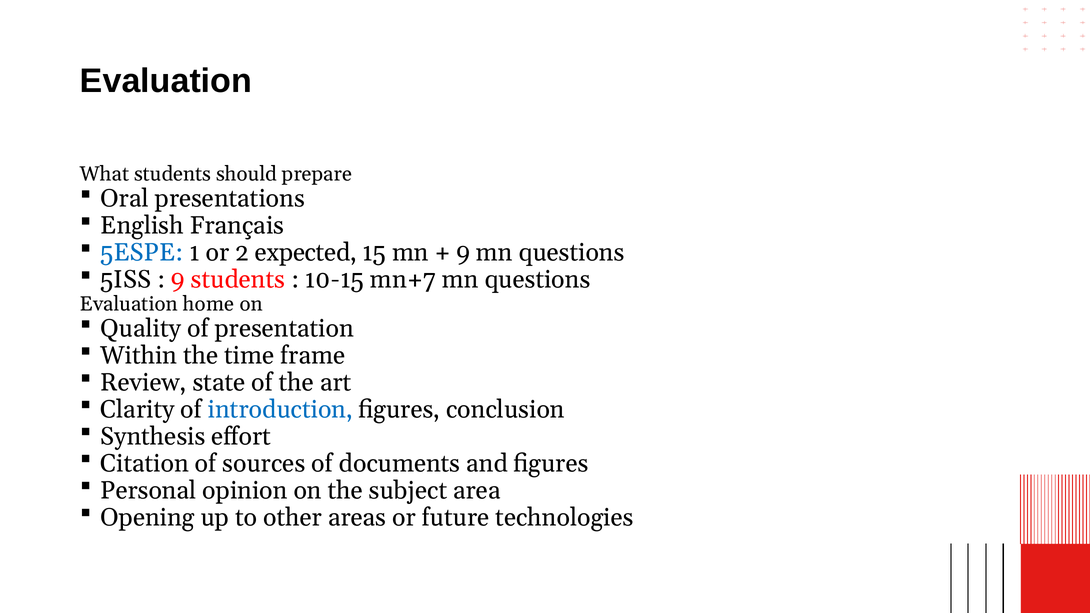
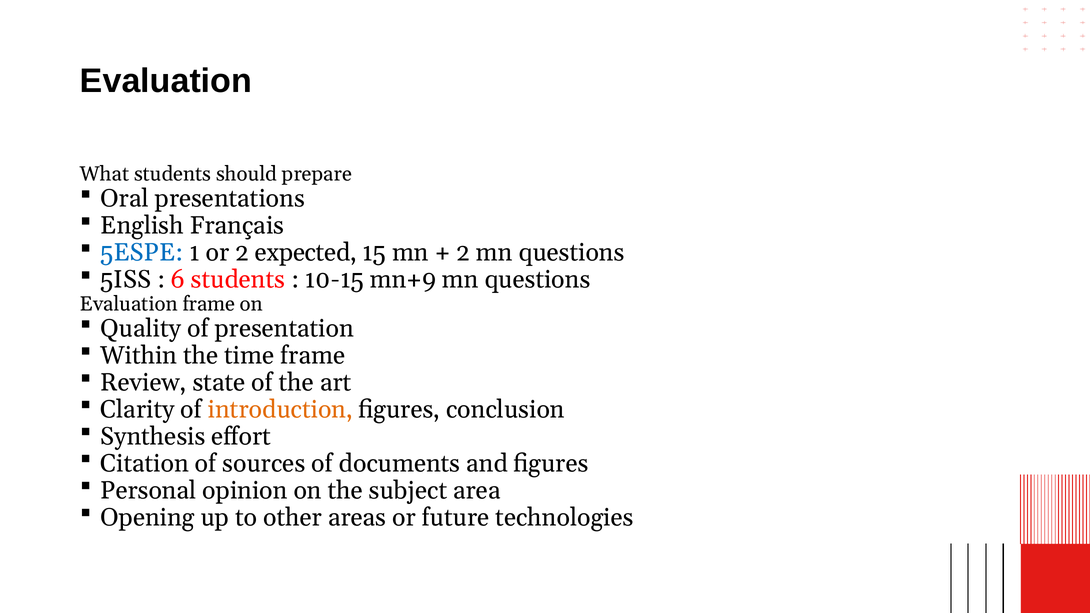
9 at (463, 253): 9 -> 2
9 at (178, 280): 9 -> 6
mn+7: mn+7 -> mn+9
Evaluation home: home -> frame
introduction colour: blue -> orange
